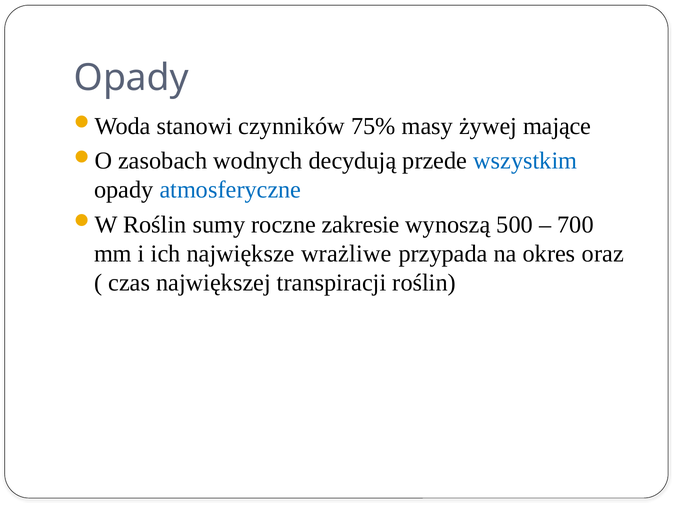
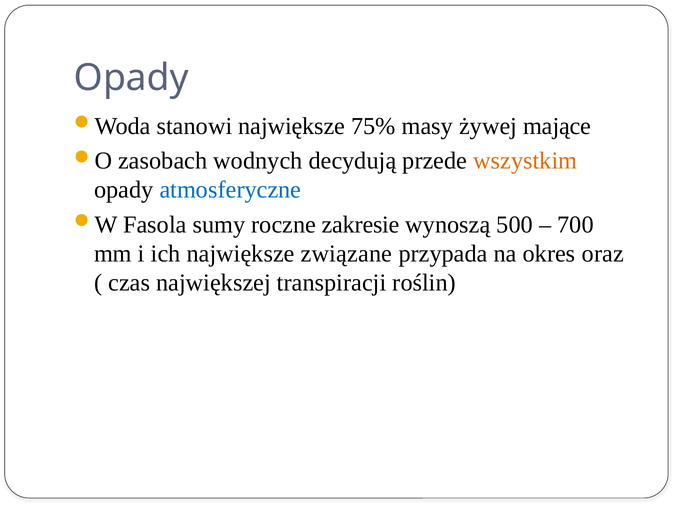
stanowi czynników: czynników -> największe
wszystkim colour: blue -> orange
Roślin at (155, 224): Roślin -> Fasola
wrażliwe: wrażliwe -> związane
